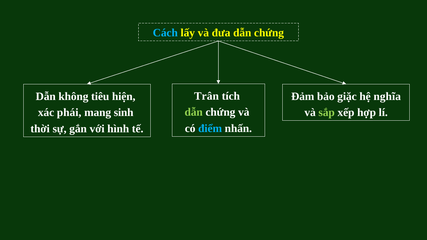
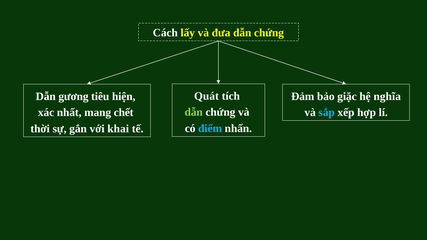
Cách colour: light blue -> white
Trân: Trân -> Quát
không: không -> gương
phái: phái -> nhất
sinh: sinh -> chết
sắp colour: light green -> light blue
hình: hình -> khai
